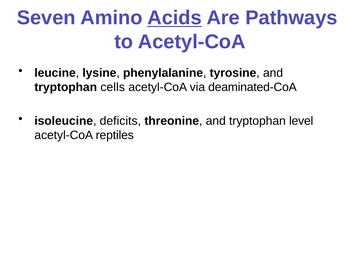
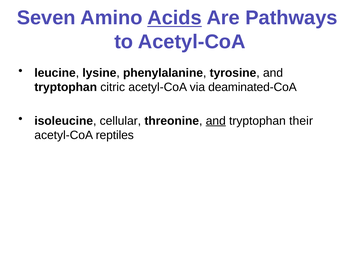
cells: cells -> citric
deficits: deficits -> cellular
and at (216, 121) underline: none -> present
level: level -> their
